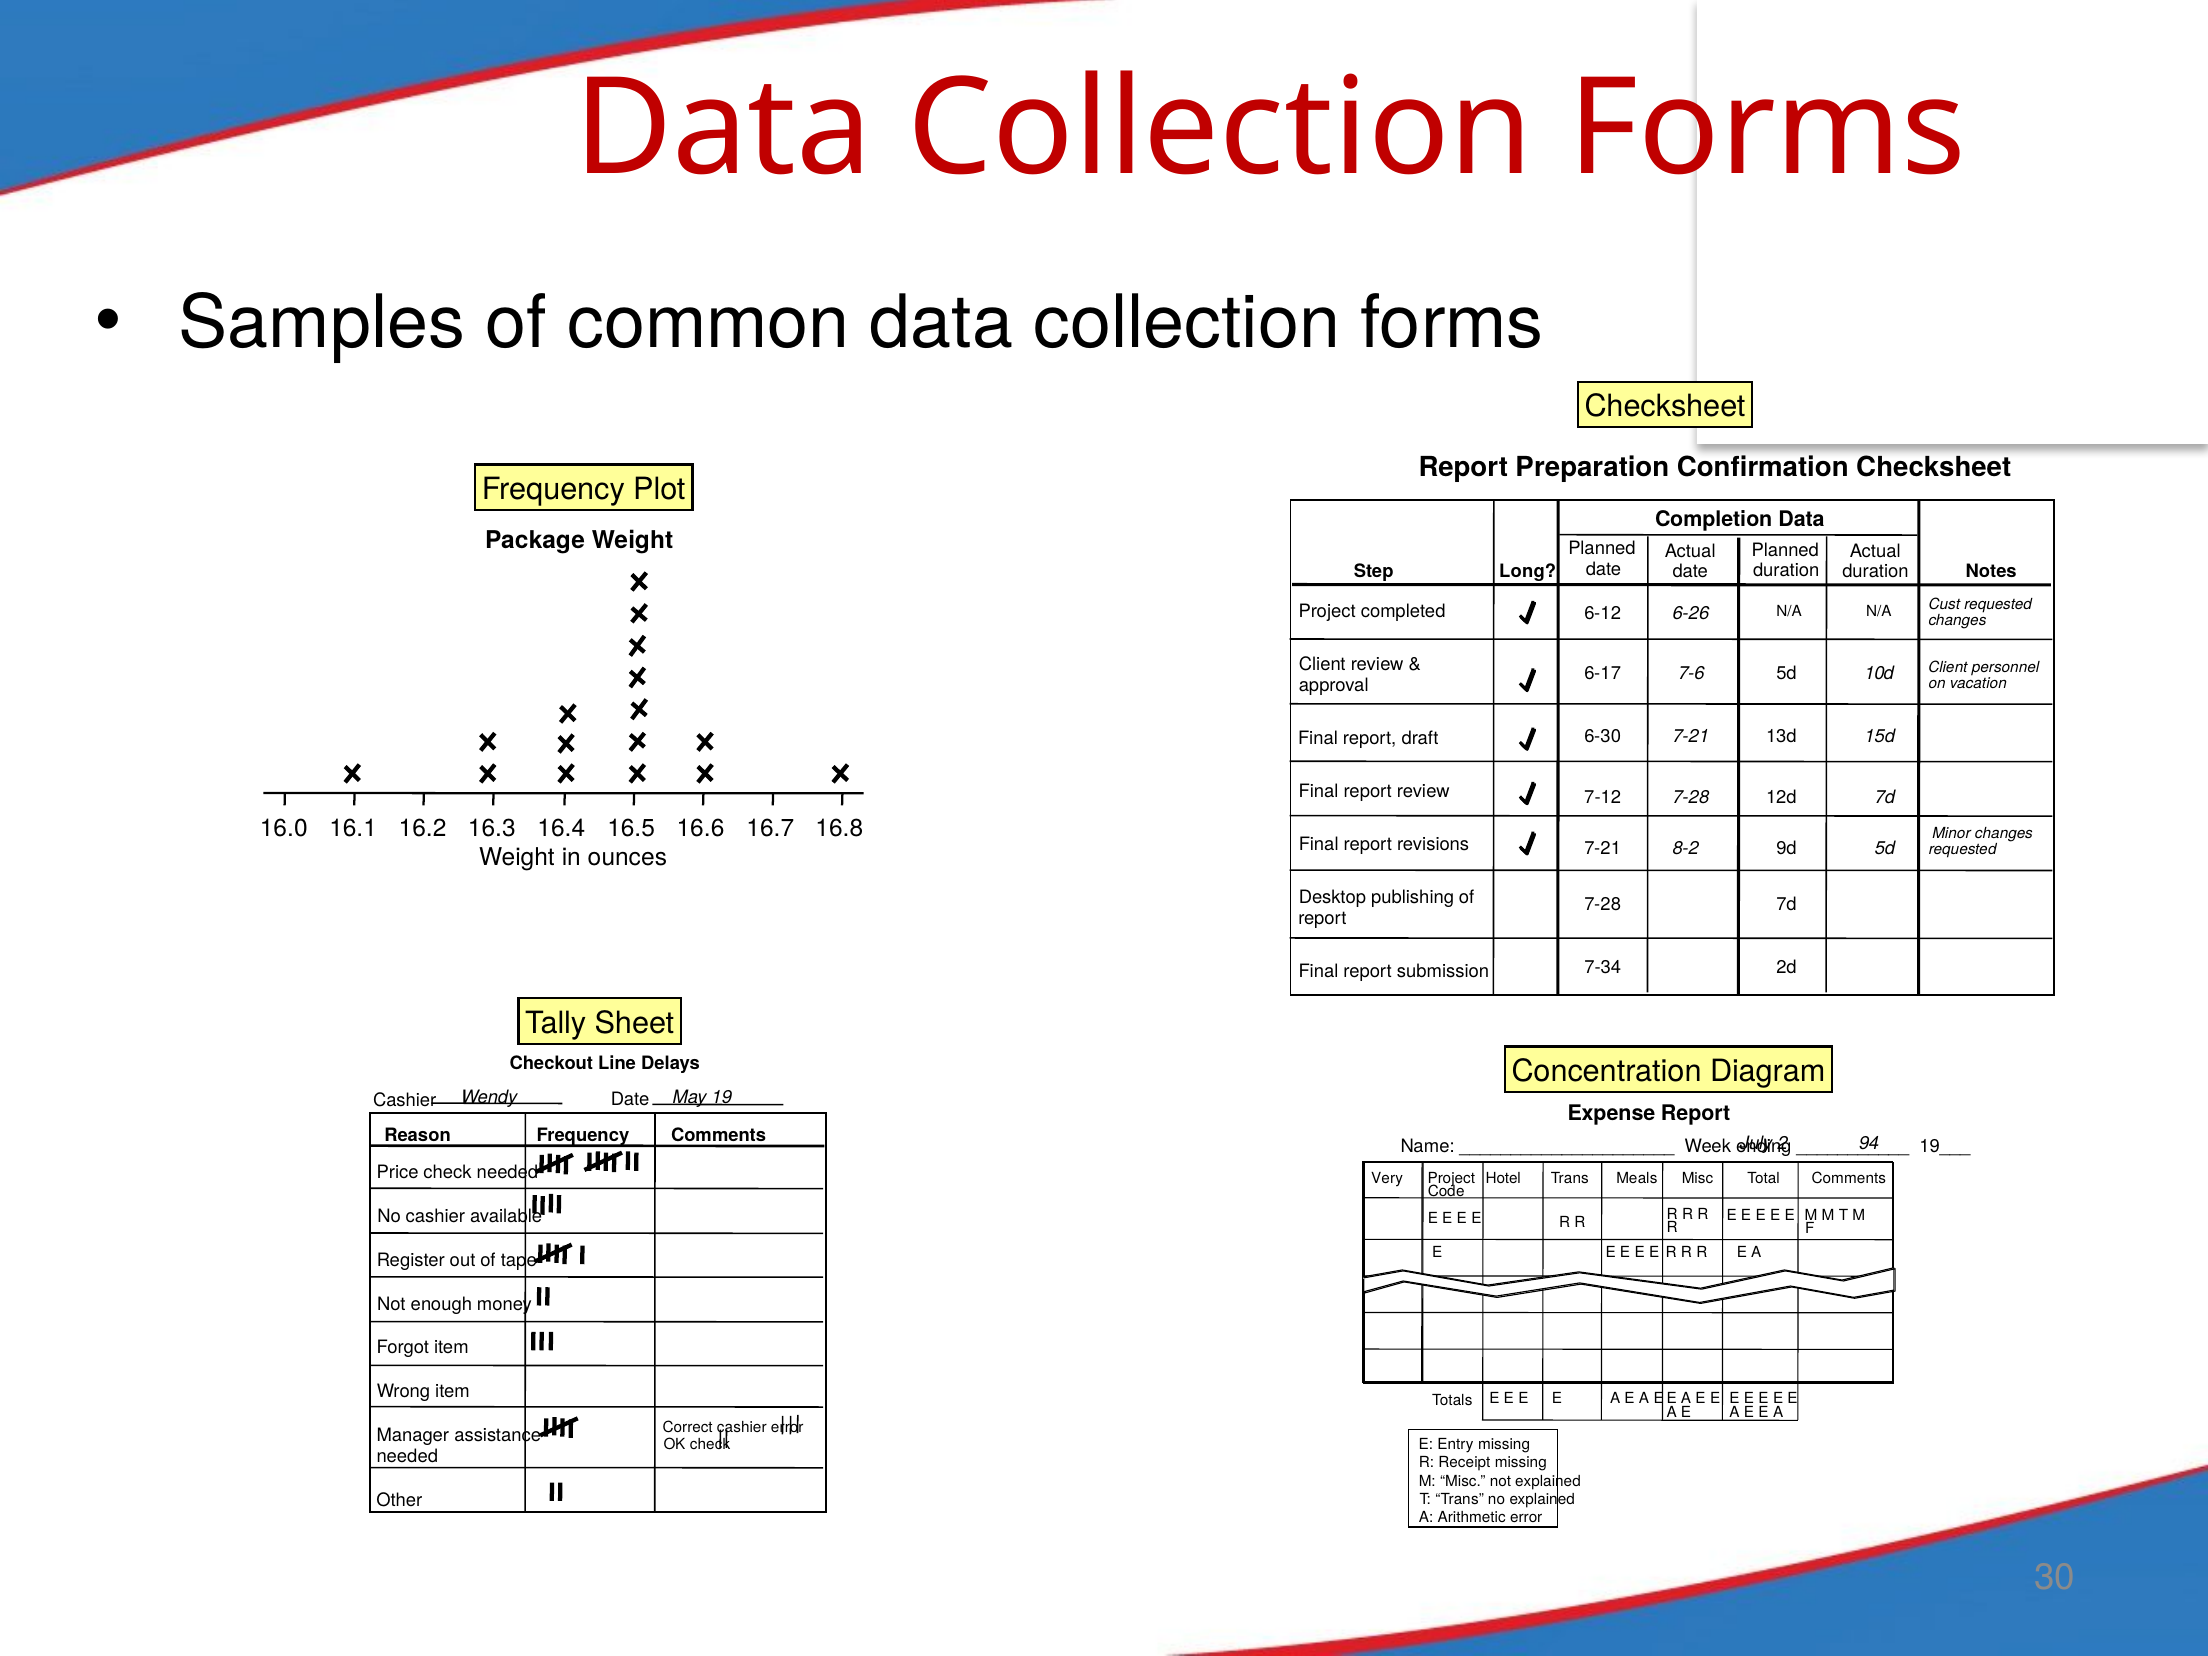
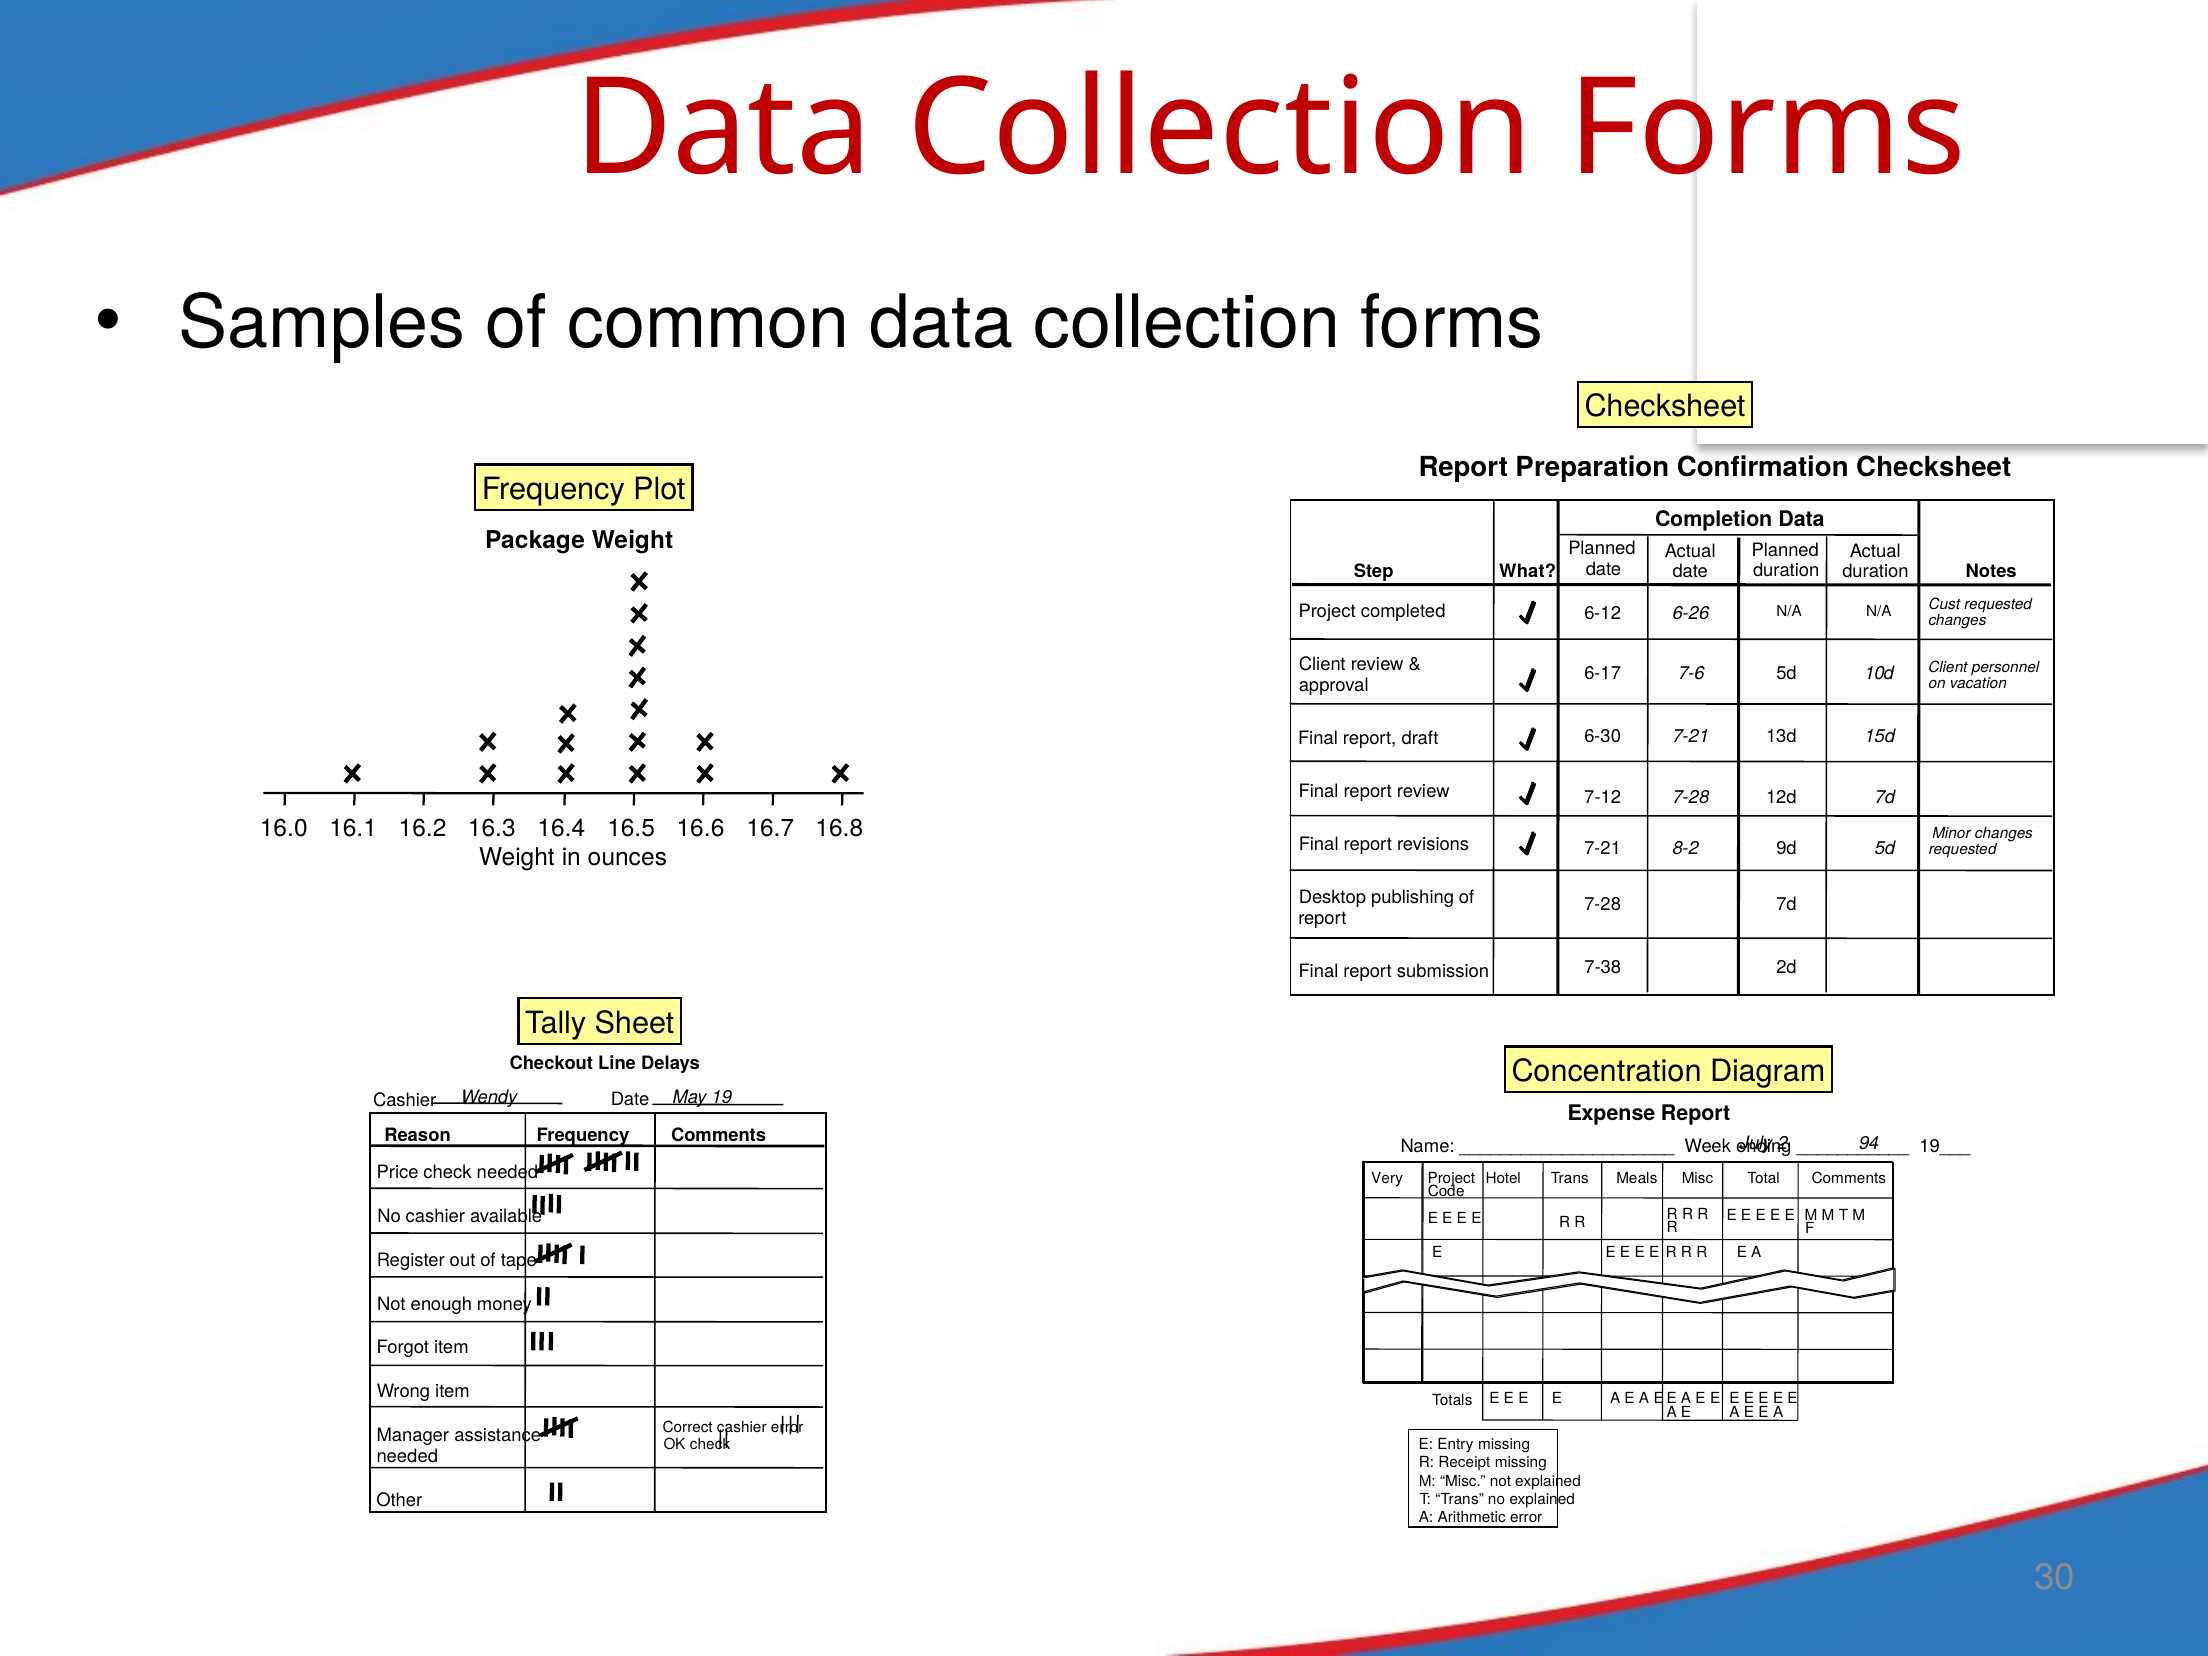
Long: Long -> What
7-34: 7-34 -> 7-38
